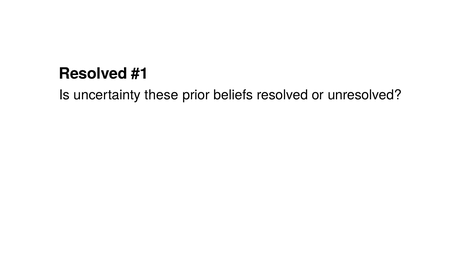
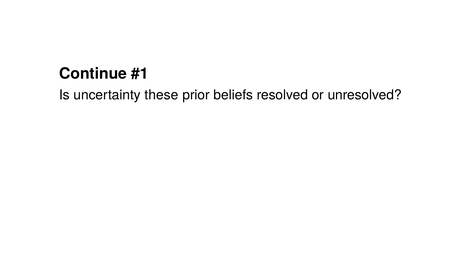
Resolved at (93, 74): Resolved -> Continue
